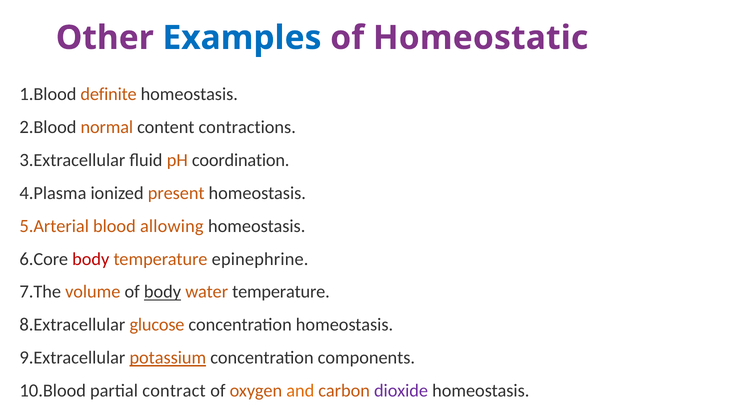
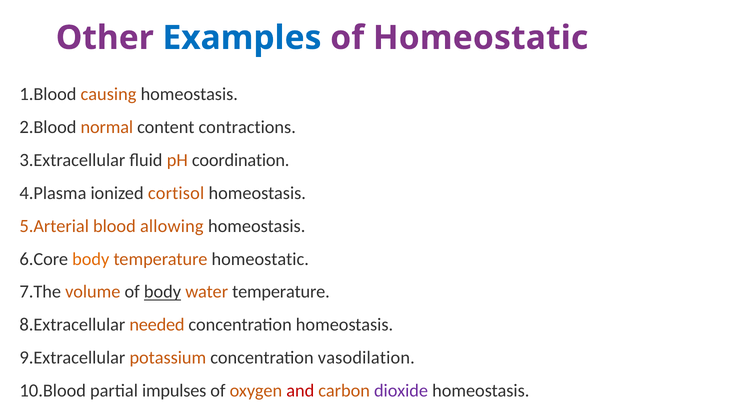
definite: definite -> causing
present: present -> cortisol
body at (91, 259) colour: red -> orange
temperature epinephrine: epinephrine -> homeostatic
glucose: glucose -> needed
potassium underline: present -> none
components: components -> vasodilation
contract: contract -> impulses
and colour: orange -> red
